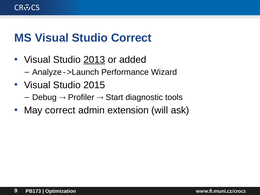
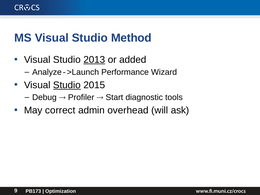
Studio Correct: Correct -> Method
Studio at (67, 85) underline: none -> present
extension: extension -> overhead
